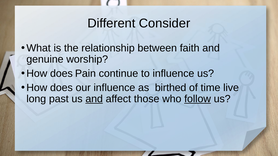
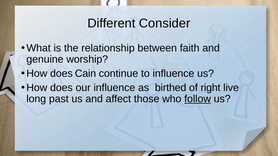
Pain: Pain -> Cain
time: time -> right
and at (94, 99) underline: present -> none
